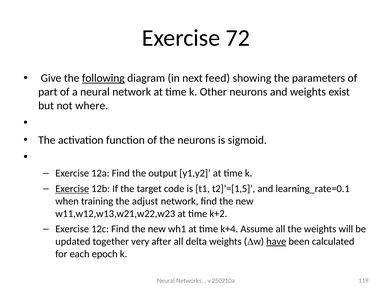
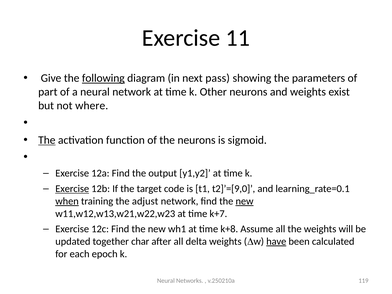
72: 72 -> 11
feed: feed -> pass
The at (47, 140) underline: none -> present
t2]’=[1,5: t2]’=[1,5 -> t2]’=[9,0
when underline: none -> present
new at (245, 201) underline: none -> present
k+2: k+2 -> k+7
k+4: k+4 -> k+8
very: very -> char
